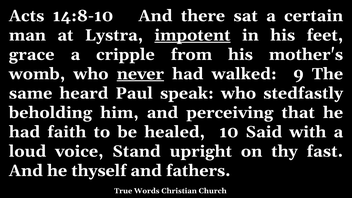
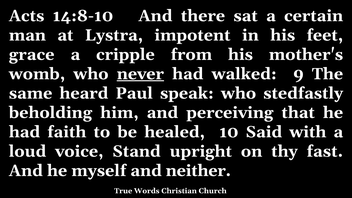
impotent underline: present -> none
thyself: thyself -> myself
fathers: fathers -> neither
